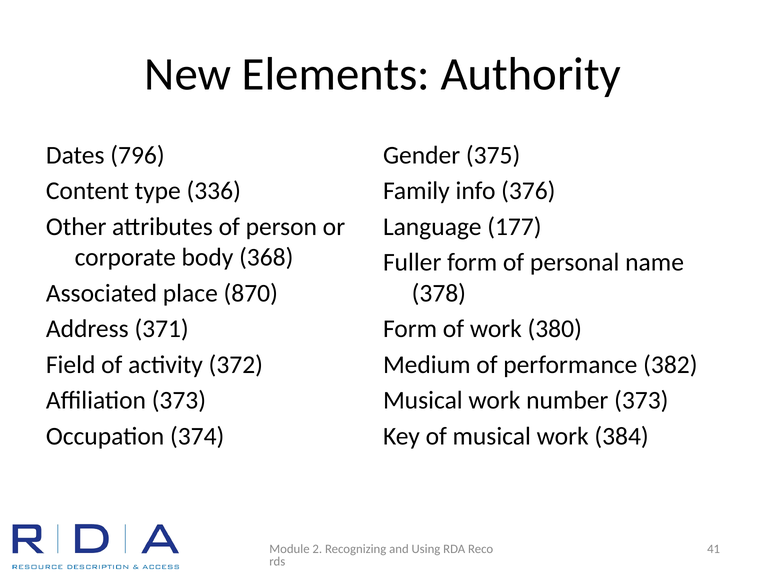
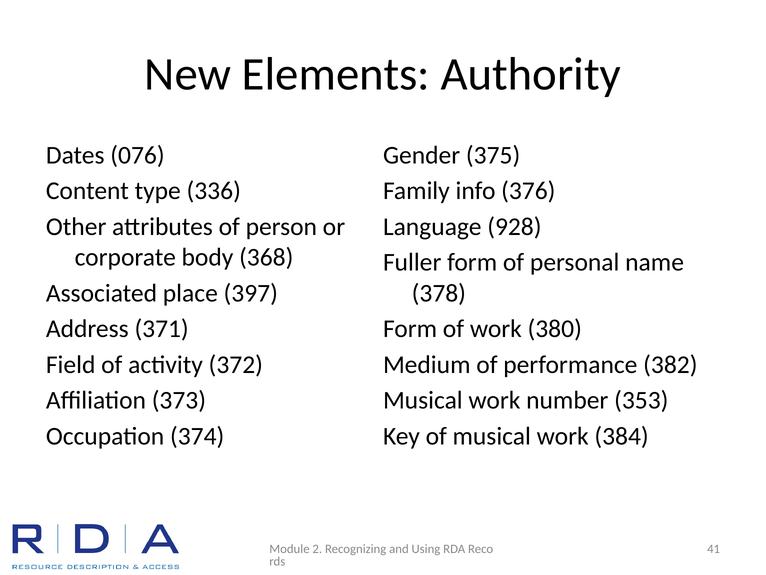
796: 796 -> 076
177: 177 -> 928
870: 870 -> 397
number 373: 373 -> 353
